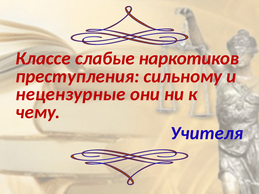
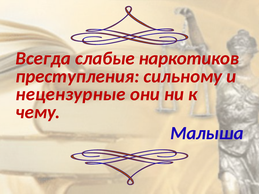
Классе: Классе -> Всегда
Учителя: Учителя -> Малыша
